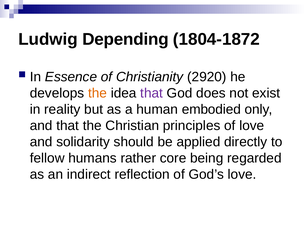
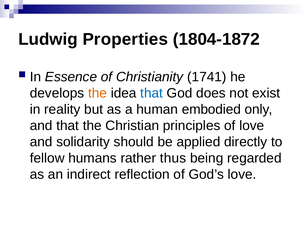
Depending: Depending -> Properties
2920: 2920 -> 1741
that at (152, 93) colour: purple -> blue
core: core -> thus
